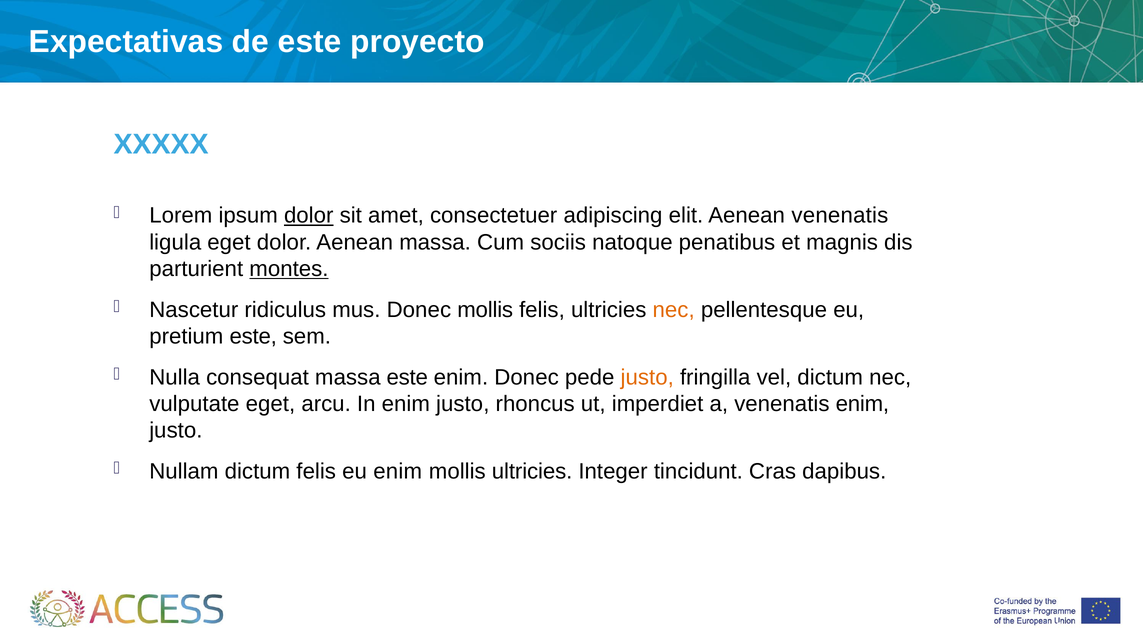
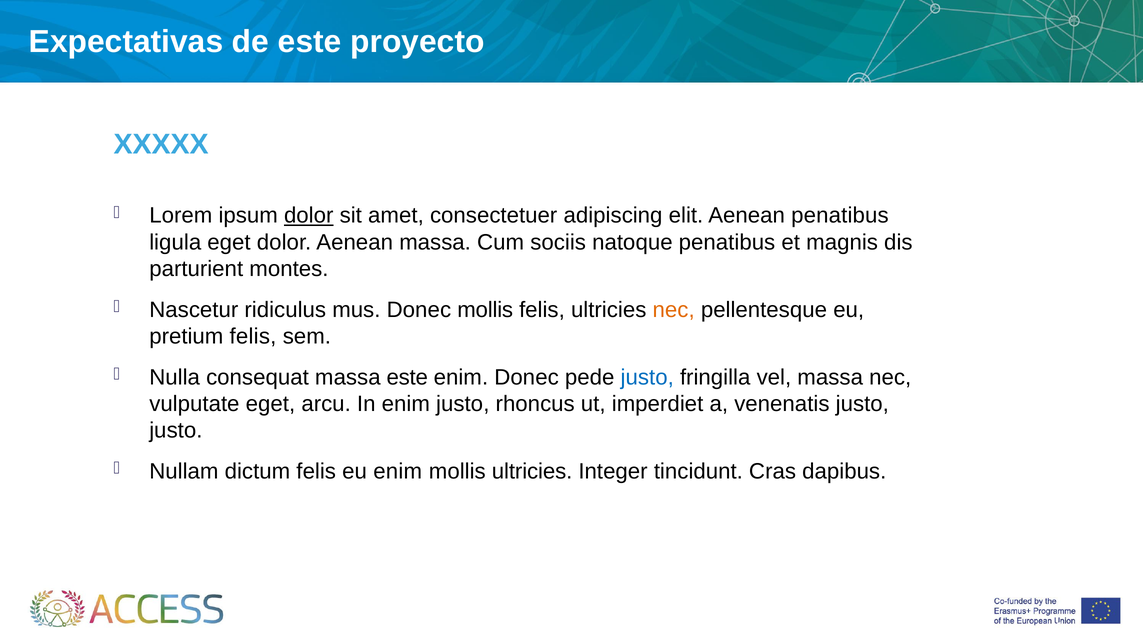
Aenean venenatis: venenatis -> penatibus
montes underline: present -> none
pretium este: este -> felis
justo at (647, 377) colour: orange -> blue
vel dictum: dictum -> massa
venenatis enim: enim -> justo
